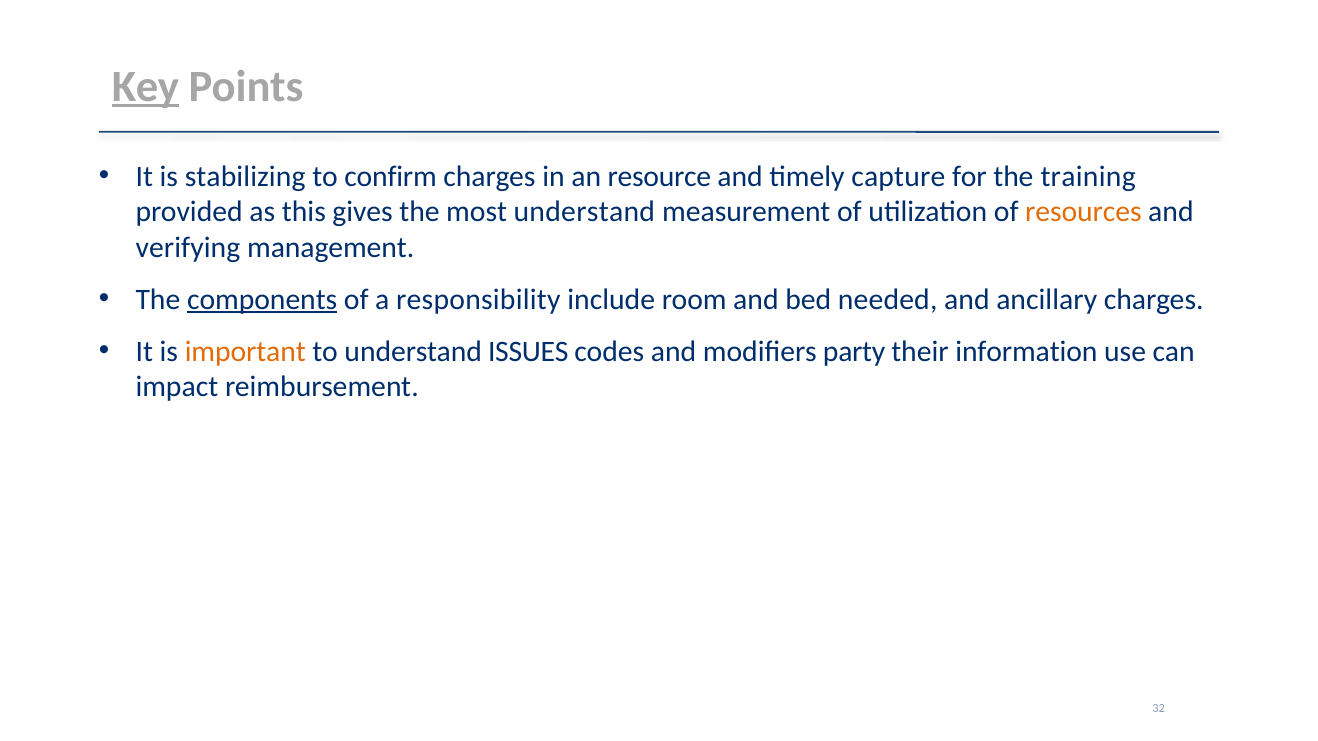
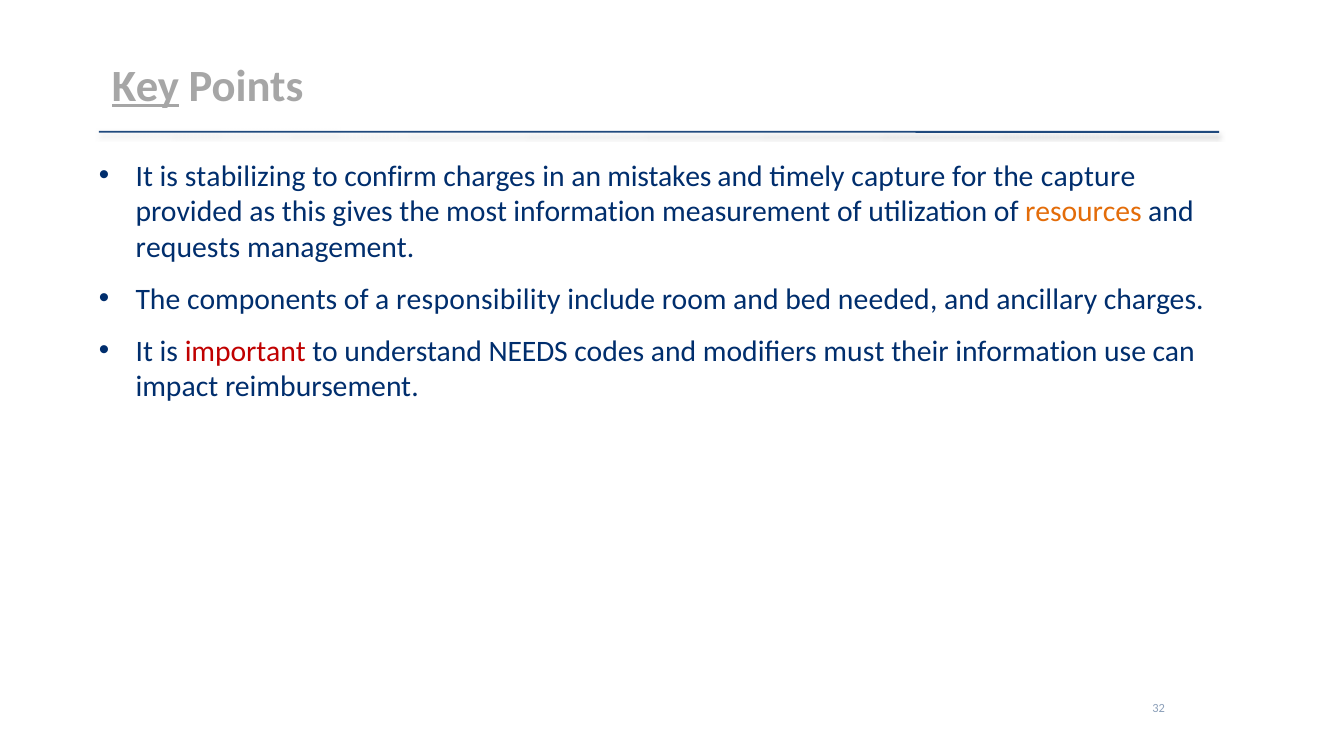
resource: resource -> mistakes
the training: training -> capture
most understand: understand -> information
verifying: verifying -> requests
components underline: present -> none
important colour: orange -> red
ISSUES: ISSUES -> NEEDS
party: party -> must
